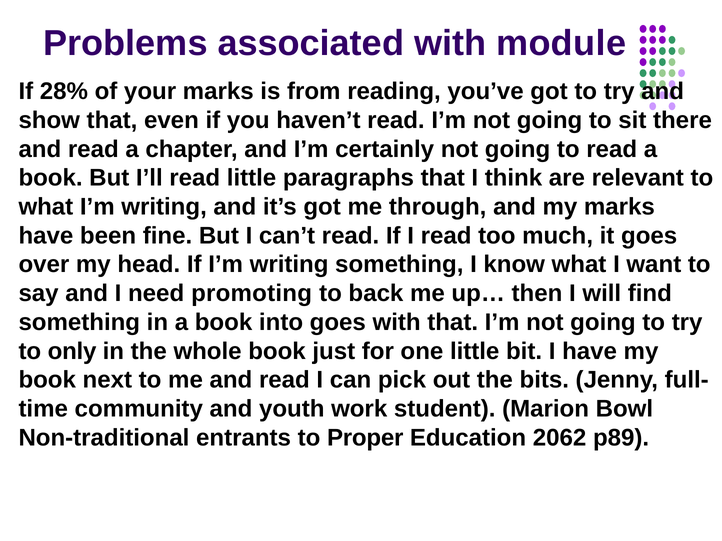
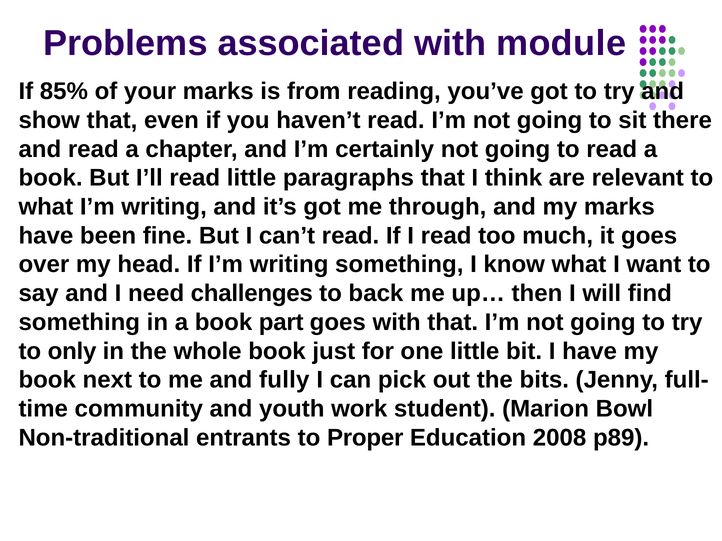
28%: 28% -> 85%
promoting: promoting -> challenges
into: into -> part
me and read: read -> fully
2062: 2062 -> 2008
